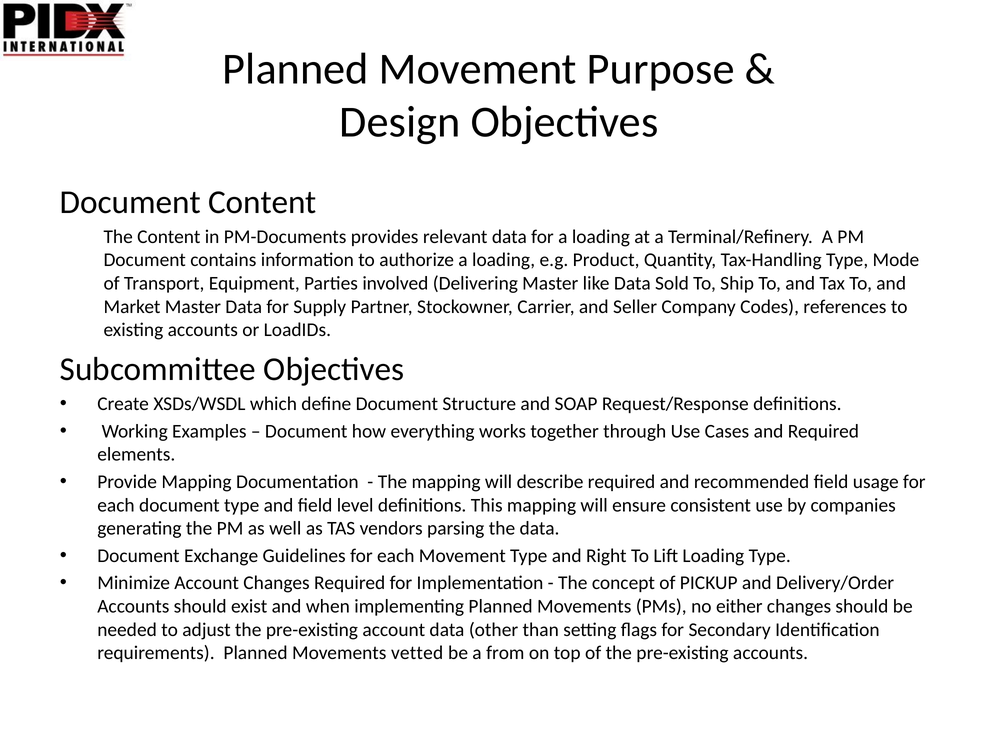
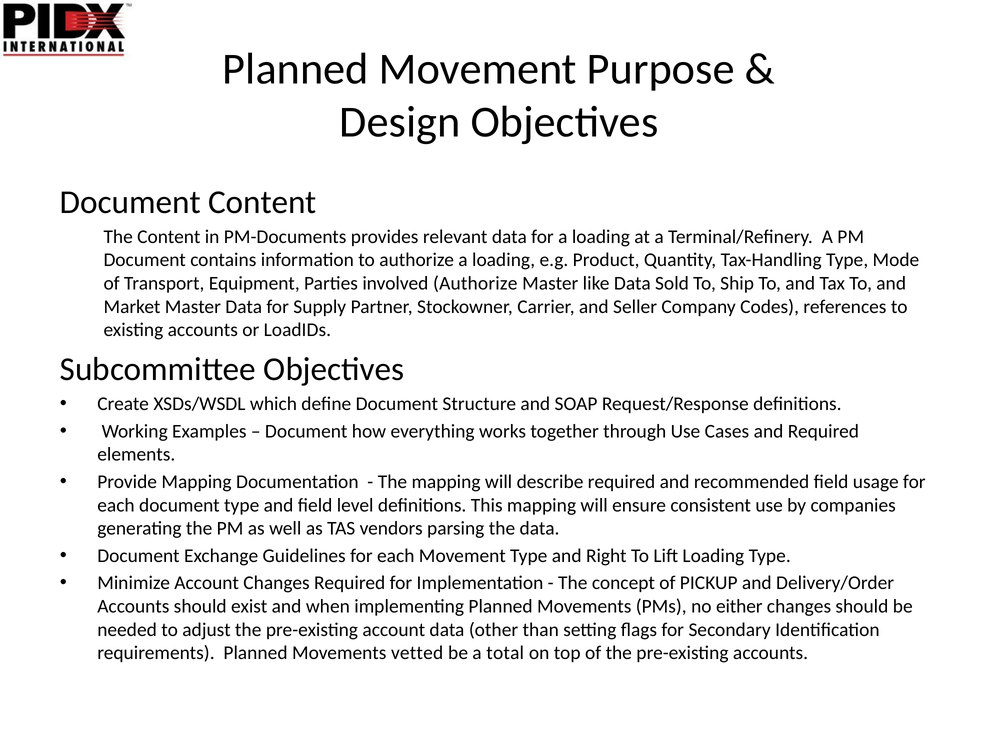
involved Delivering: Delivering -> Authorize
from: from -> total
